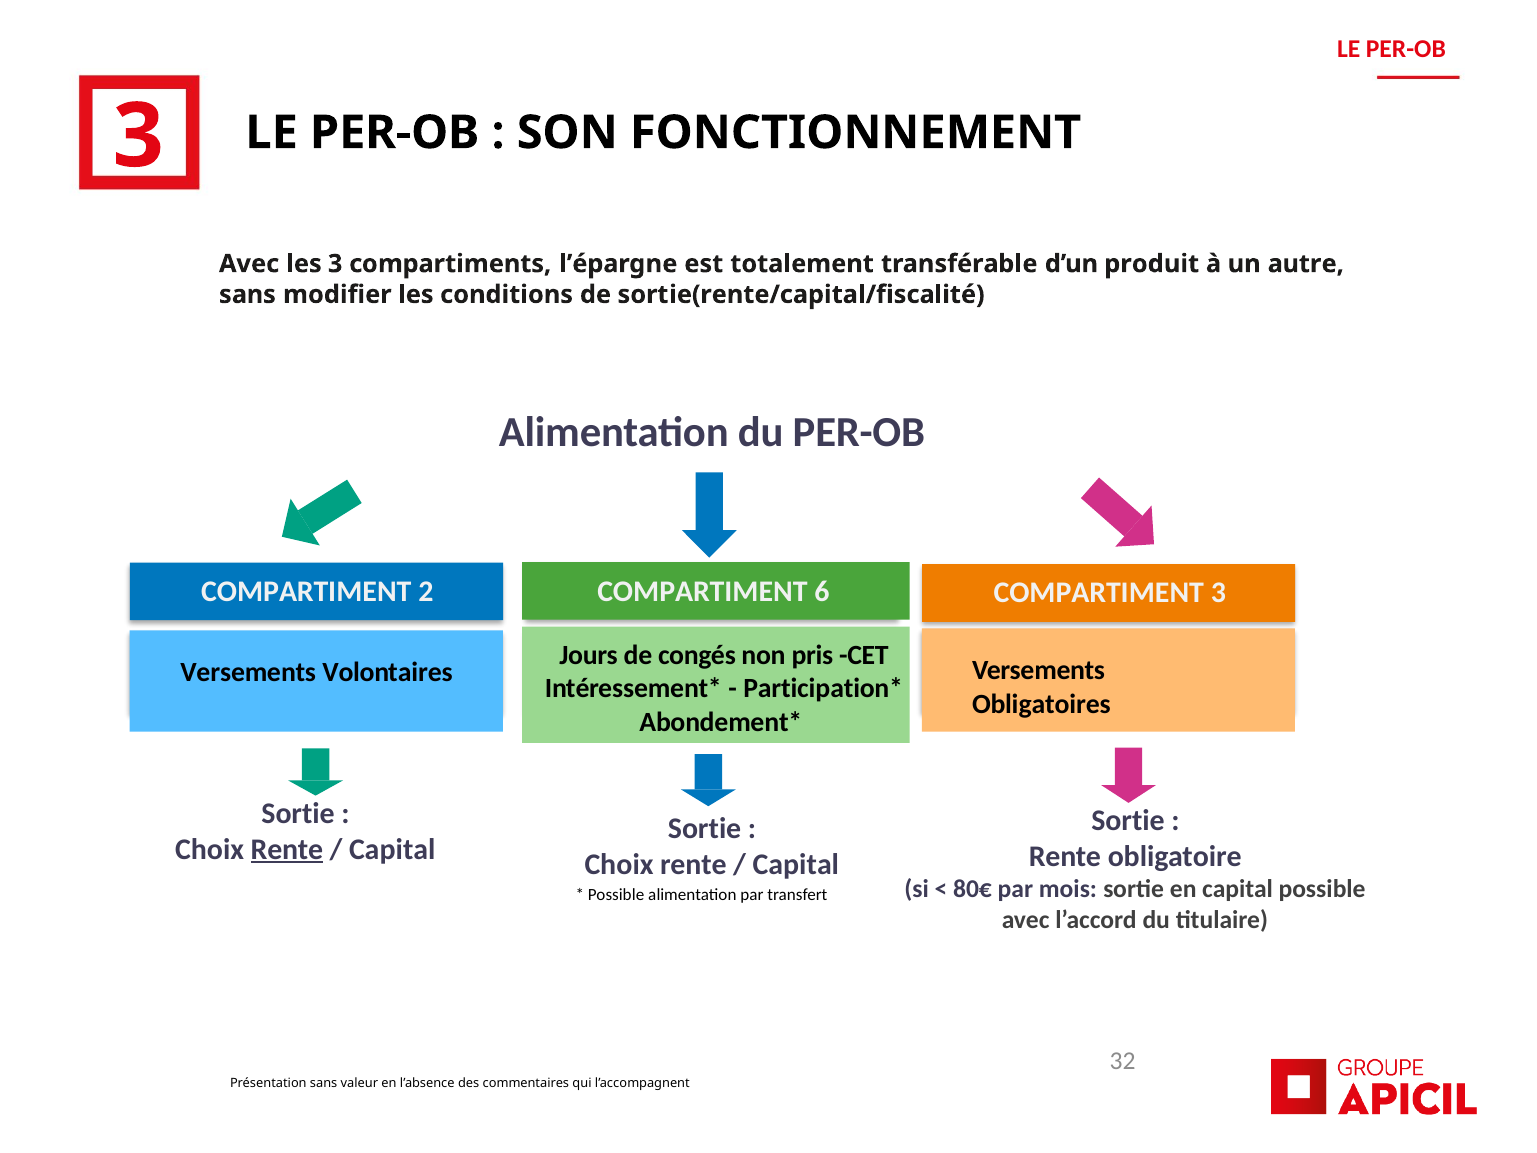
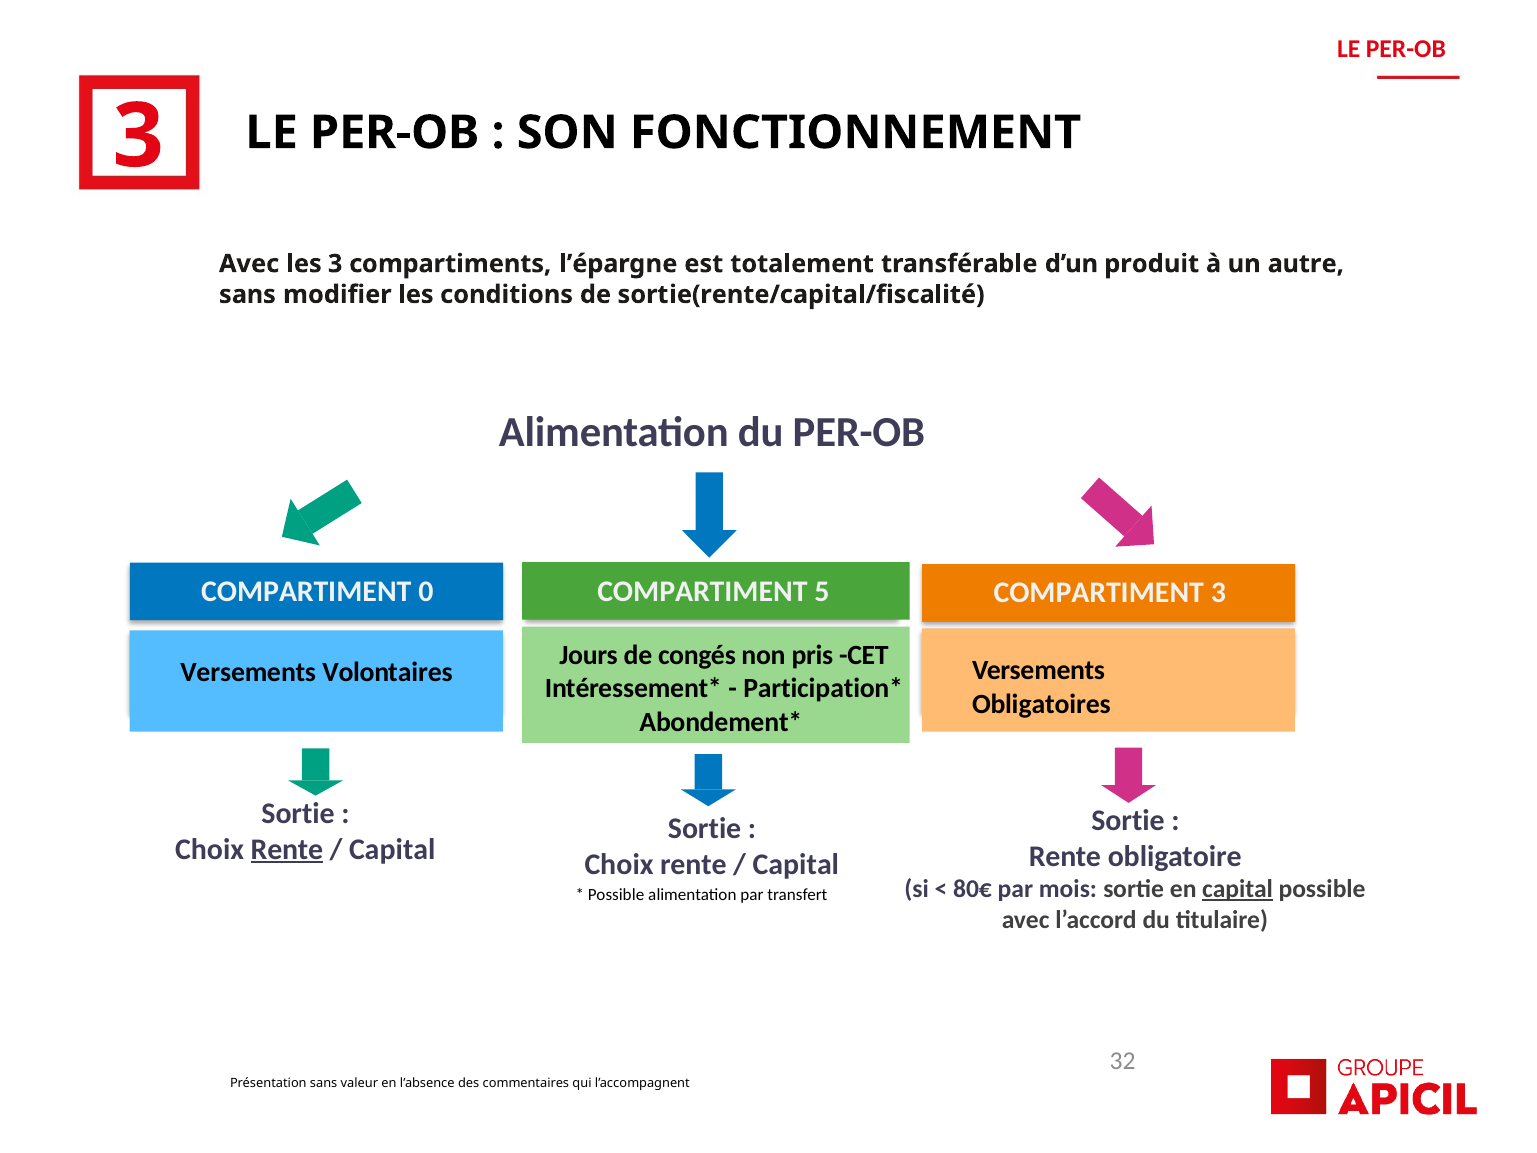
2: 2 -> 0
6: 6 -> 5
capital at (1238, 889) underline: none -> present
